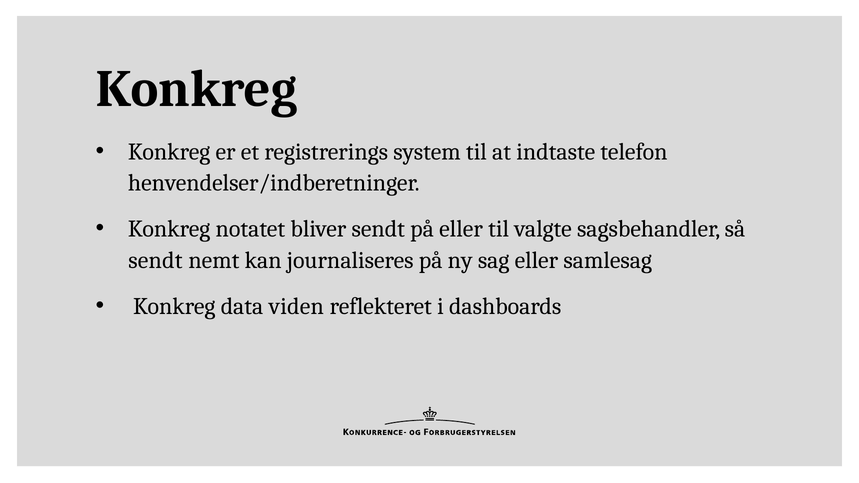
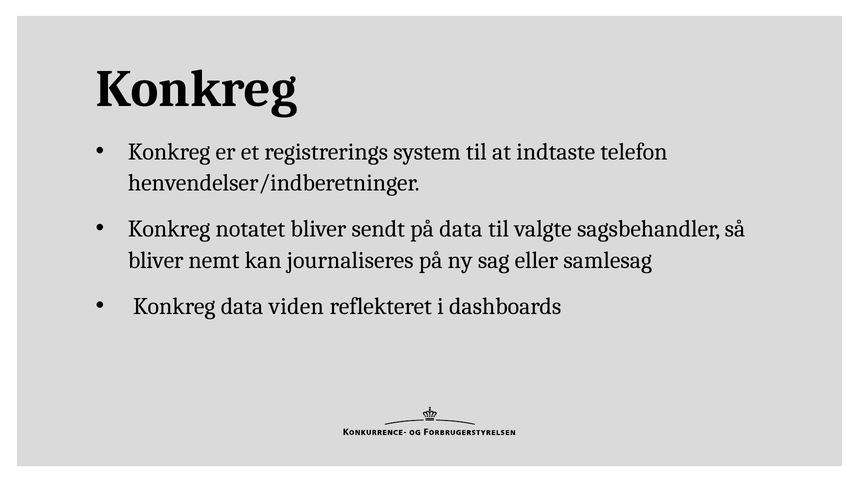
på eller: eller -> data
sendt at (155, 260): sendt -> bliver
